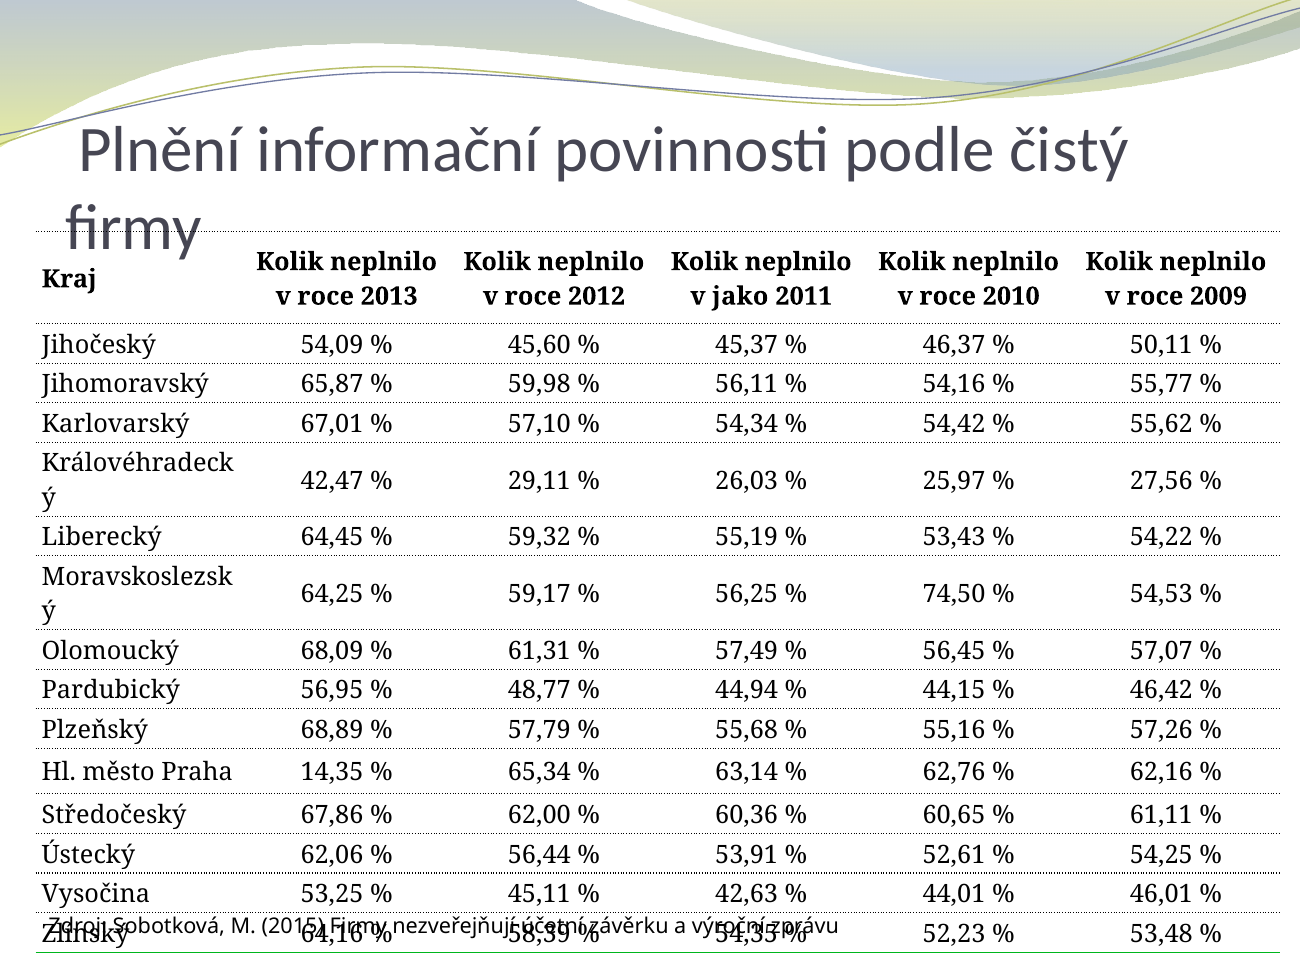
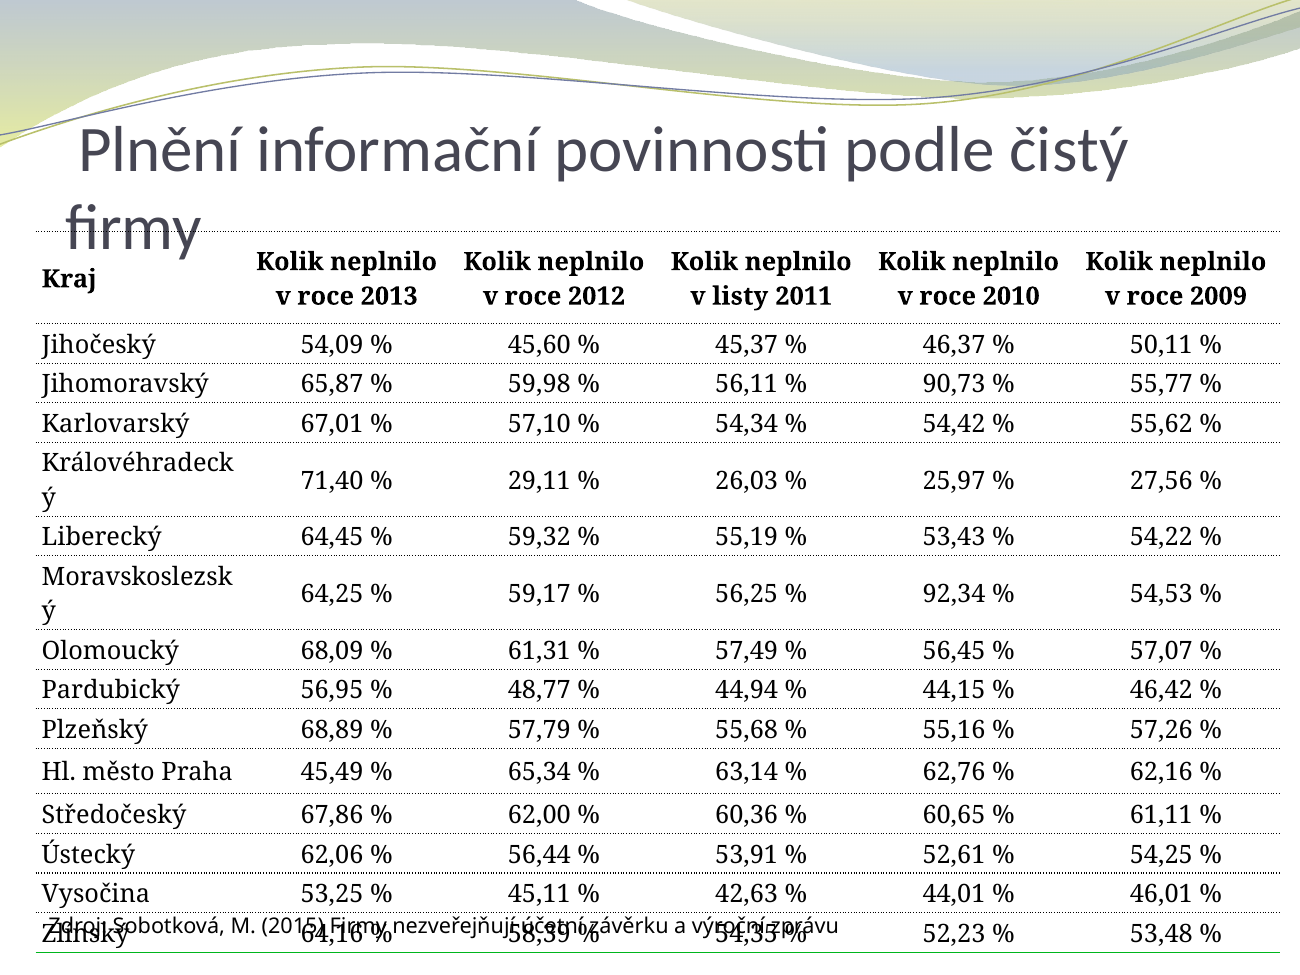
jako: jako -> listy
54,16: 54,16 -> 90,73
42,47: 42,47 -> 71,40
74,50: 74,50 -> 92,34
14,35: 14,35 -> 45,49
